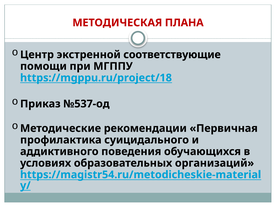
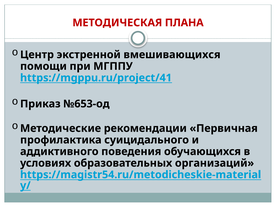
соответствующие: соответствующие -> вмешивающихся
https://mgppu.ru/project/18: https://mgppu.ru/project/18 -> https://mgppu.ru/project/41
№537-од: №537-од -> №653-од
